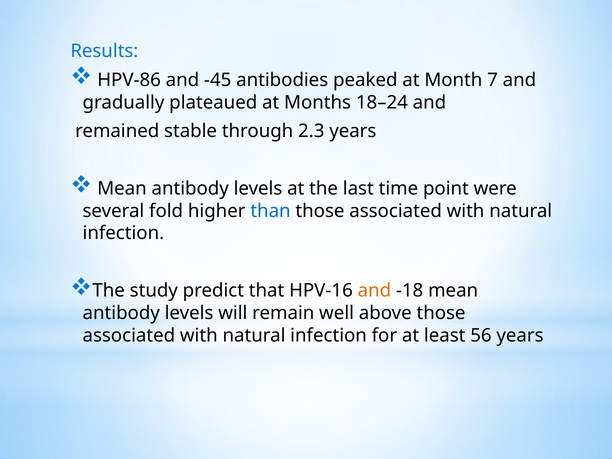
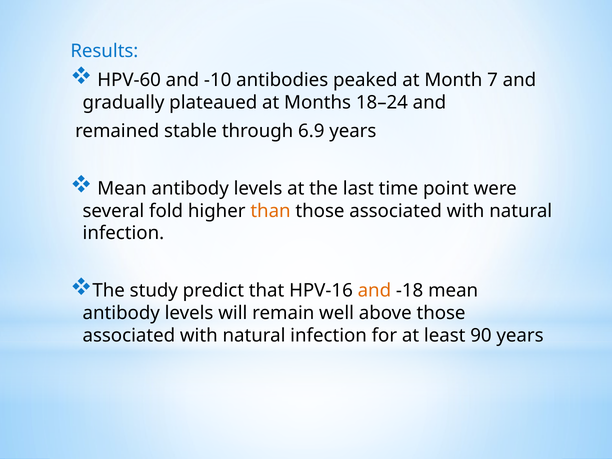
HPV-86: HPV-86 -> HPV-60
-45: -45 -> -10
2.3: 2.3 -> 6.9
than colour: blue -> orange
56: 56 -> 90
